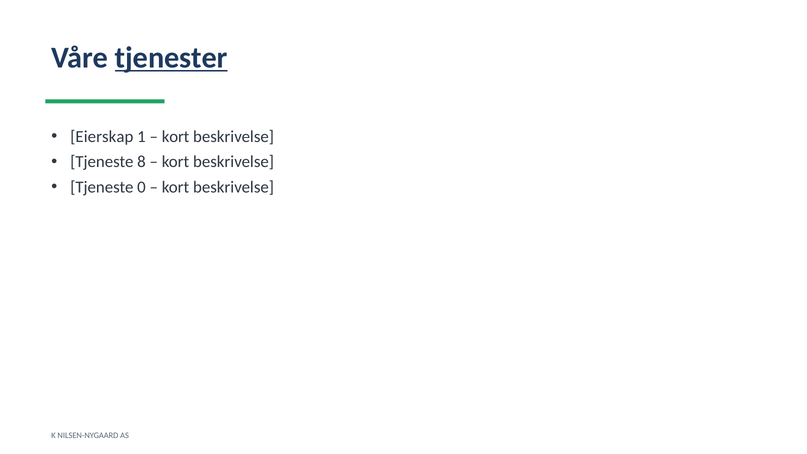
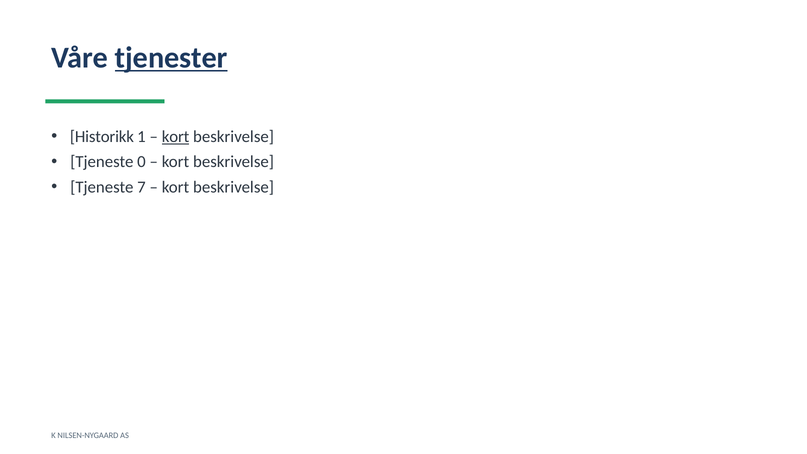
Eierskap: Eierskap -> Historikk
kort at (176, 137) underline: none -> present
8: 8 -> 0
0: 0 -> 7
